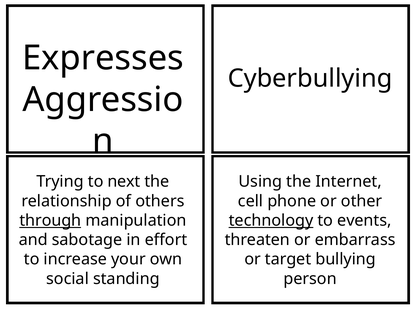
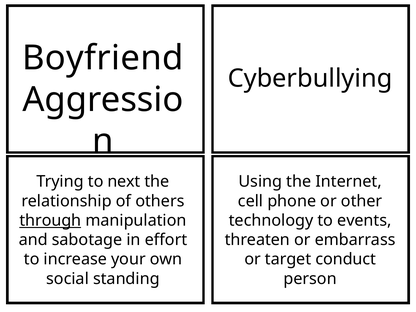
Expresses: Expresses -> Boyfriend
technology underline: present -> none
bullying: bullying -> conduct
